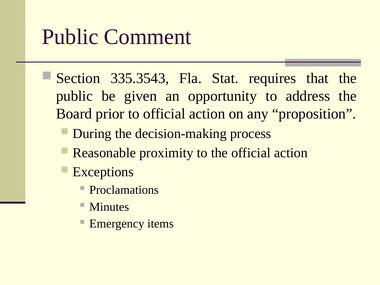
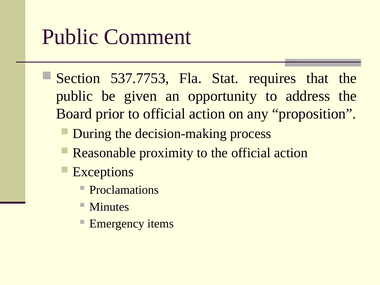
335.3543: 335.3543 -> 537.7753
